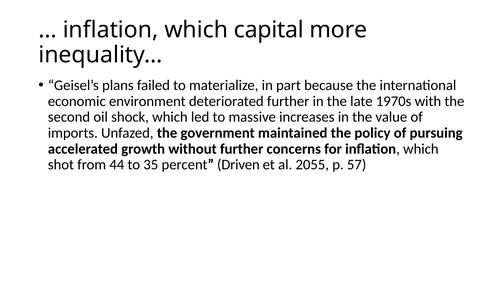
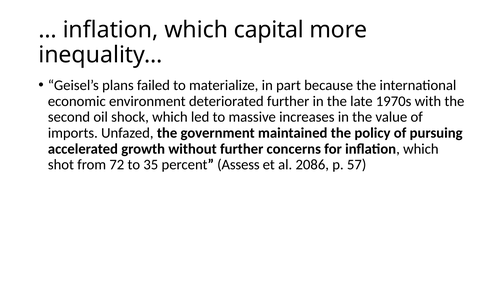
44: 44 -> 72
Driven: Driven -> Assess
2055: 2055 -> 2086
